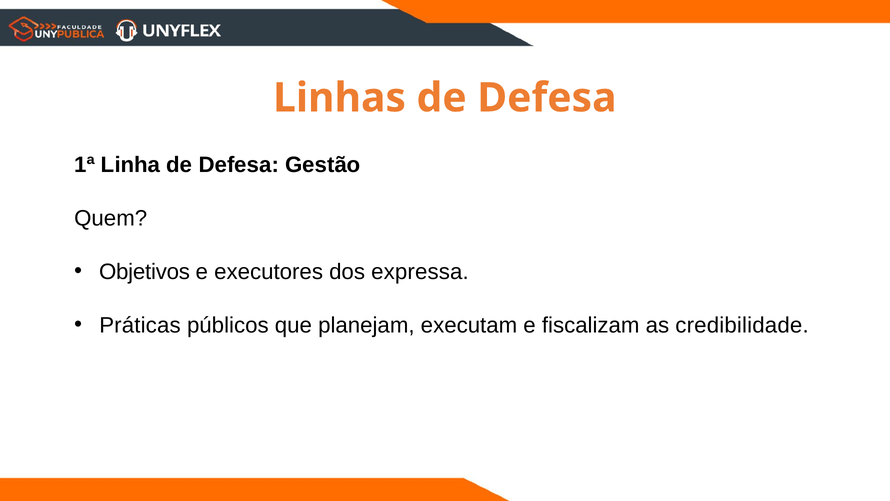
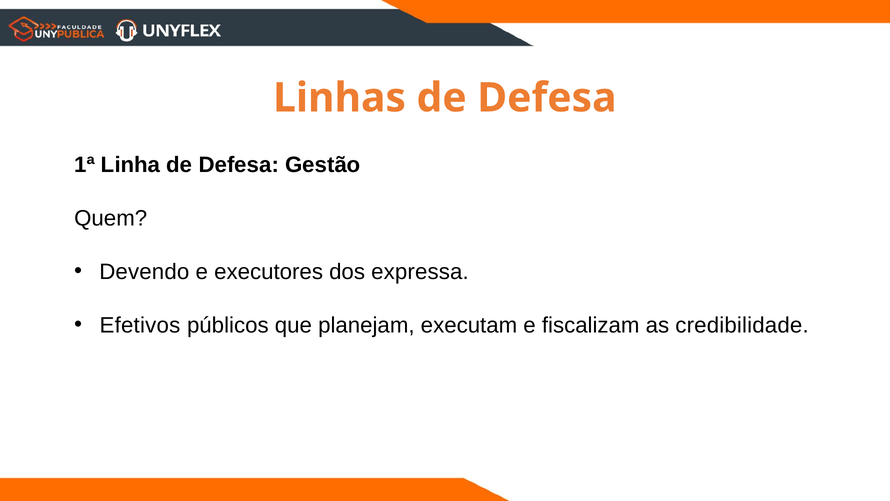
Objetivos: Objetivos -> Devendo
Práticas: Práticas -> Efetivos
